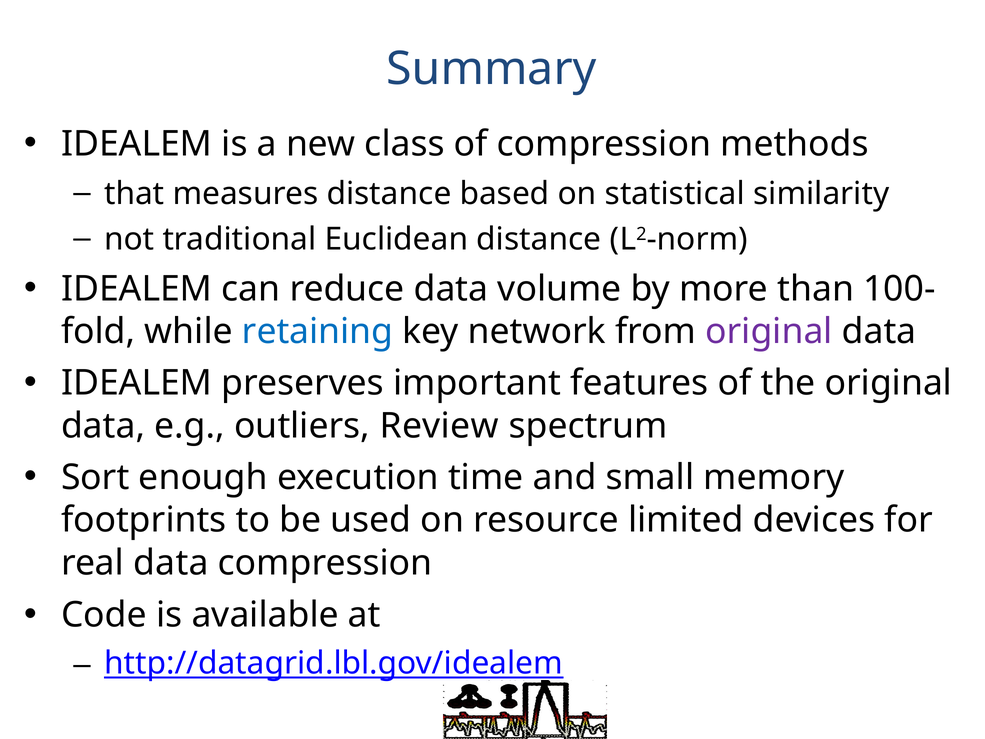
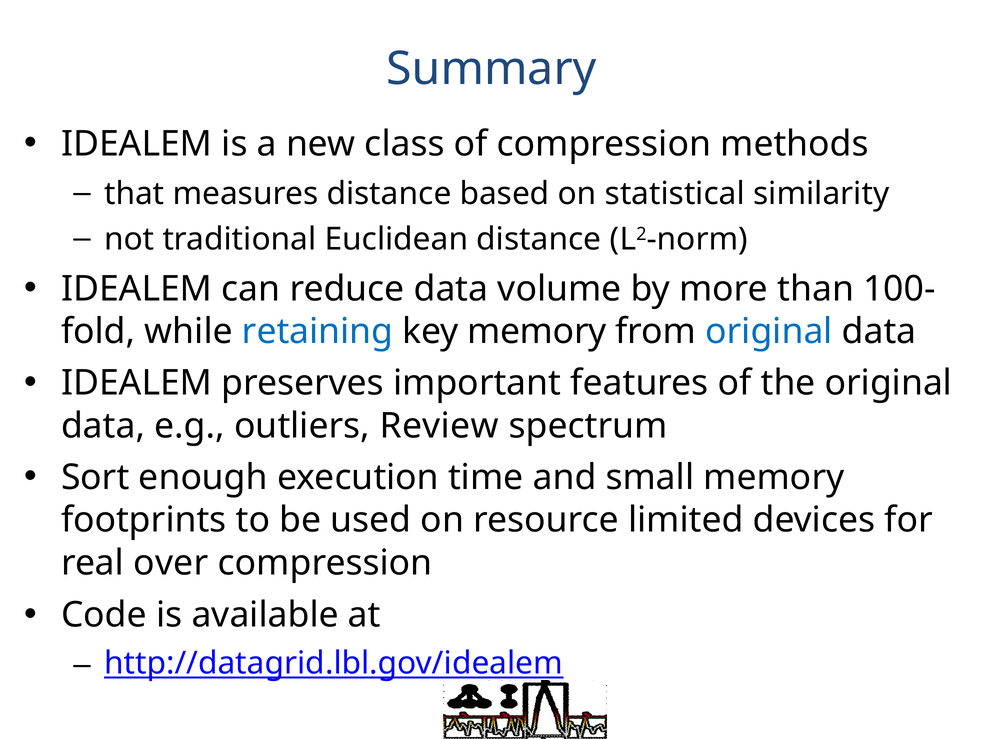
key network: network -> memory
original at (769, 331) colour: purple -> blue
real data: data -> over
